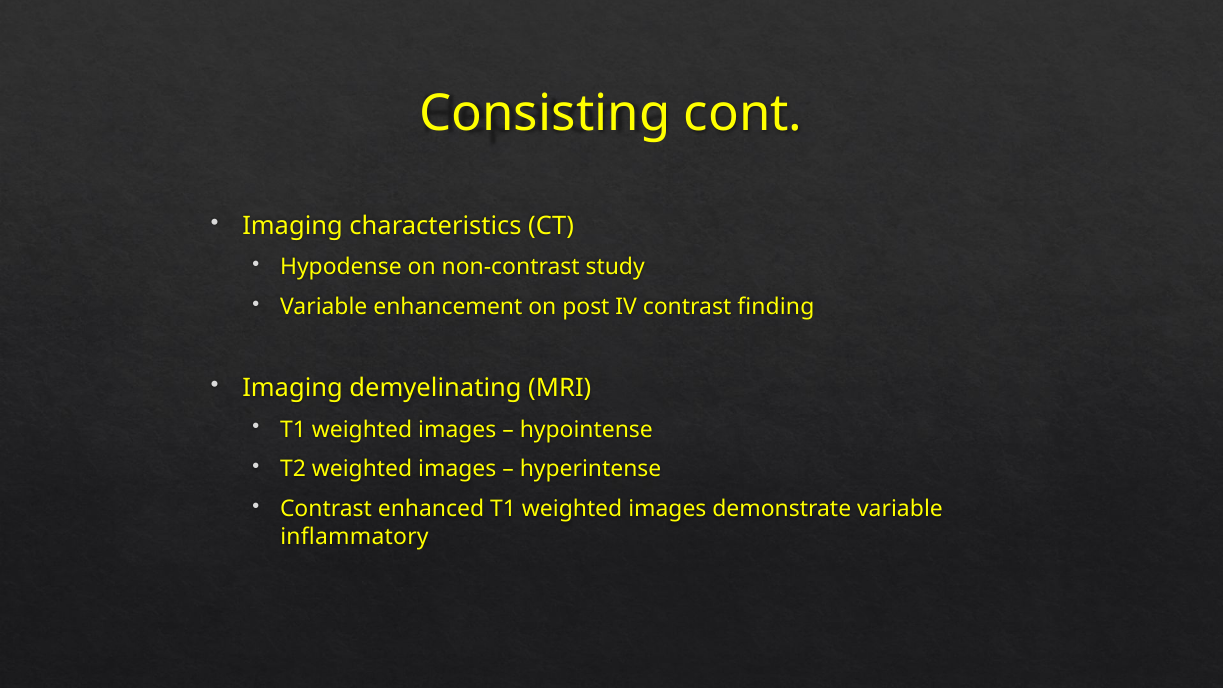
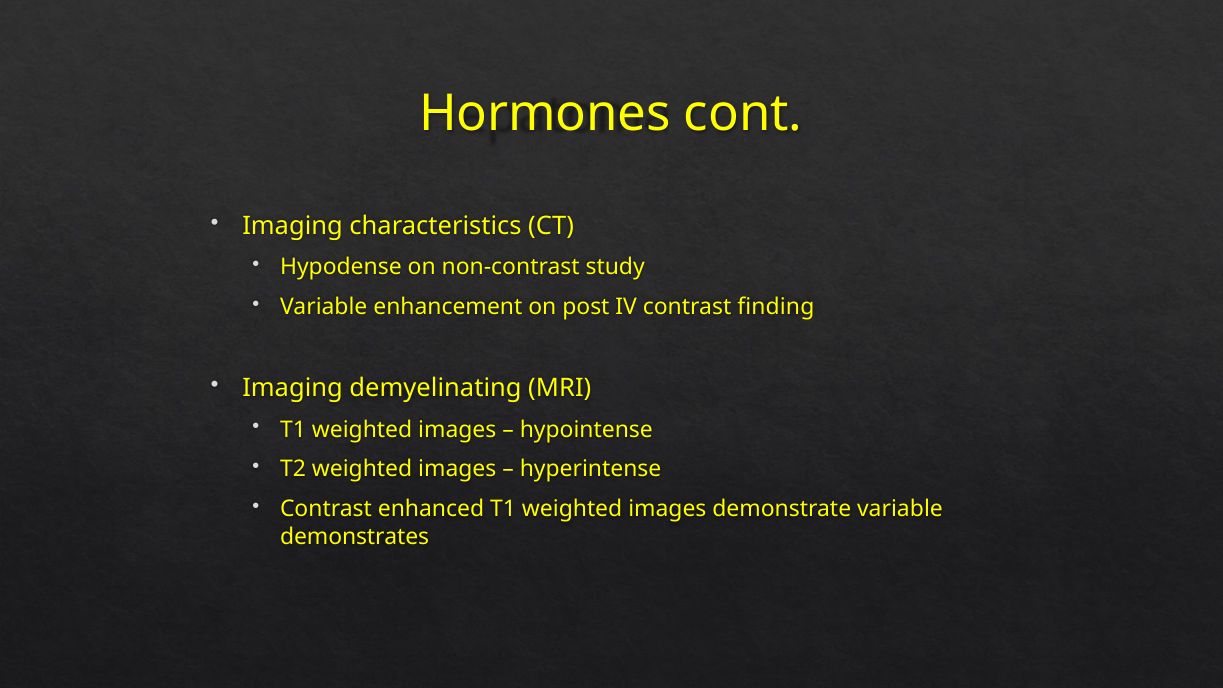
Consisting: Consisting -> Hormones
inflammatory: inflammatory -> demonstrates
